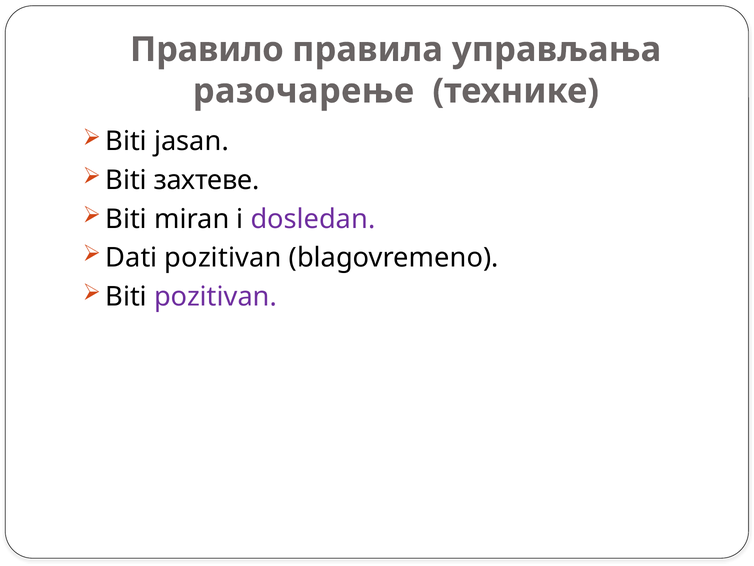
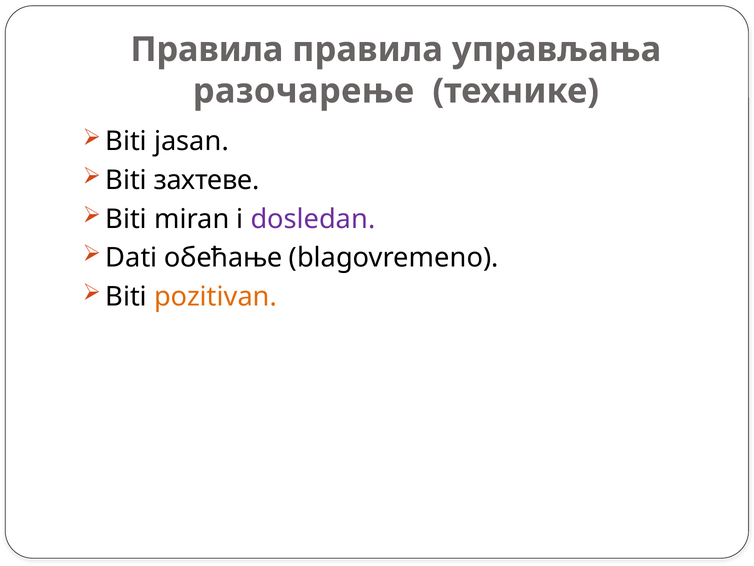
Правило at (207, 50): Правило -> Правила
Dati pozitivan: pozitivan -> обећање
pozitivan at (215, 296) colour: purple -> orange
